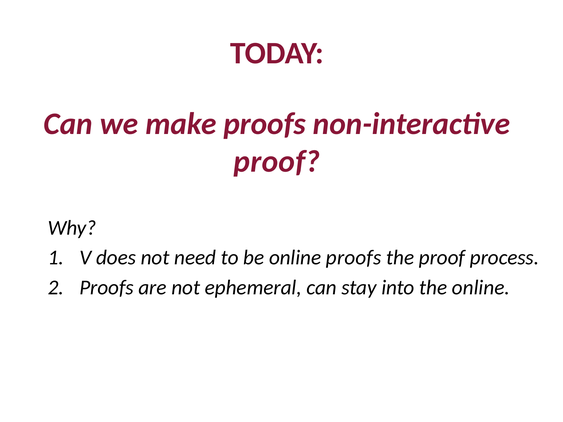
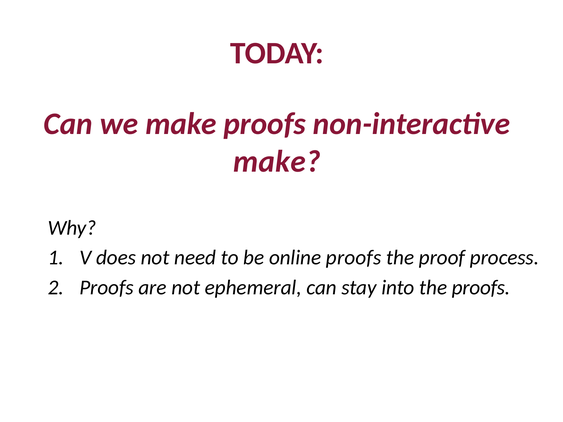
proof at (277, 162): proof -> make
the online: online -> proofs
